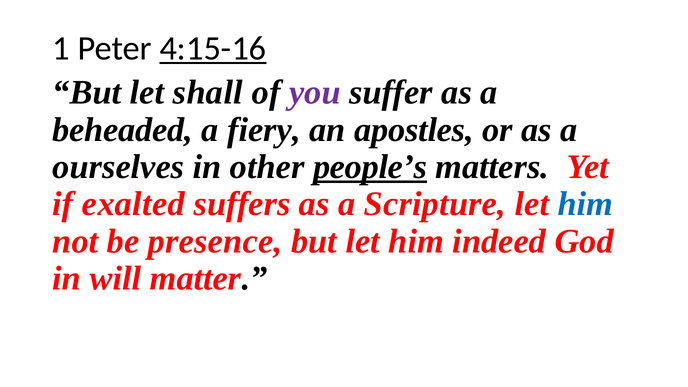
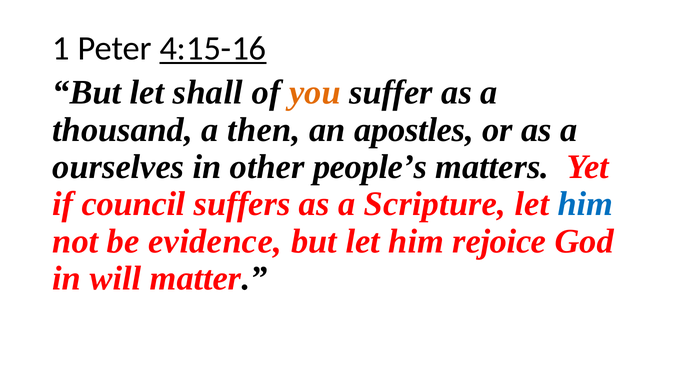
you colour: purple -> orange
beheaded: beheaded -> thousand
fiery: fiery -> then
people’s underline: present -> none
exalted: exalted -> council
presence: presence -> evidence
indeed: indeed -> rejoice
